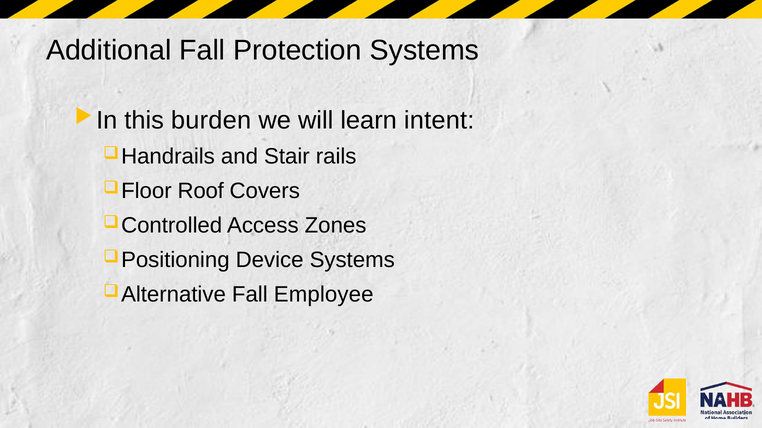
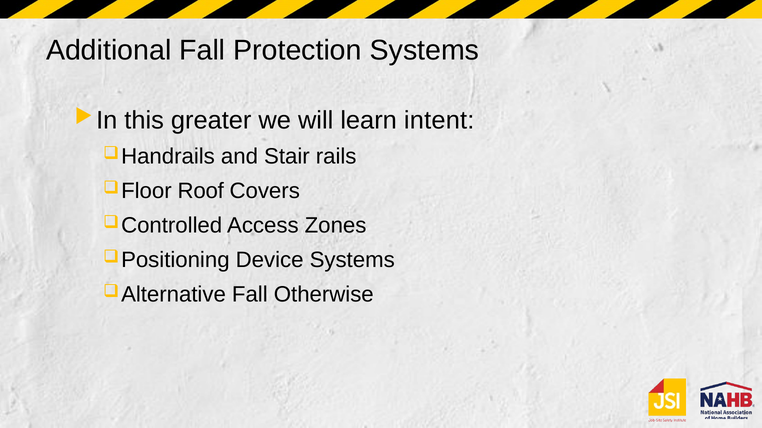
burden: burden -> greater
Employee: Employee -> Otherwise
